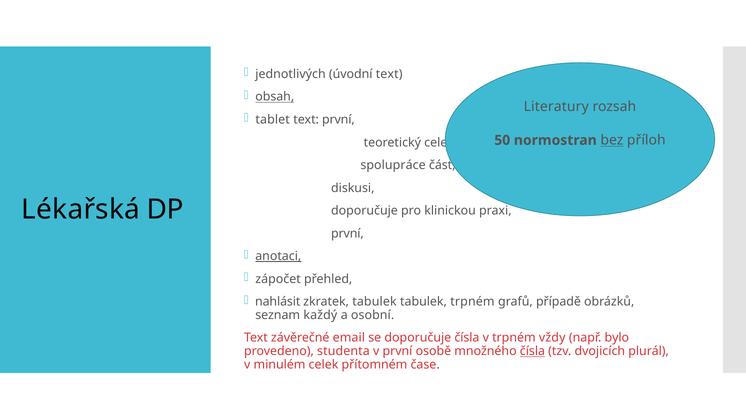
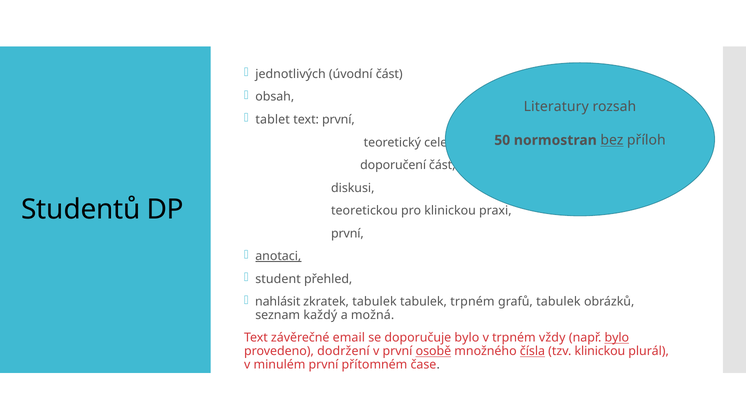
úvodní text: text -> část
obsah underline: present -> none
spolupráce: spolupráce -> doporučení
Lékařská: Lékařská -> Studentů
doporučuje at (364, 210): doporučuje -> teoretickou
zápočet: zápočet -> student
grafů případě: případě -> tabulek
osobní: osobní -> možná
doporučuje čísla: čísla -> bylo
bylo at (617, 338) underline: none -> present
studenta: studenta -> dodržení
osobě underline: none -> present
tzv dvojicích: dvojicích -> klinickou
minulém celek: celek -> první
